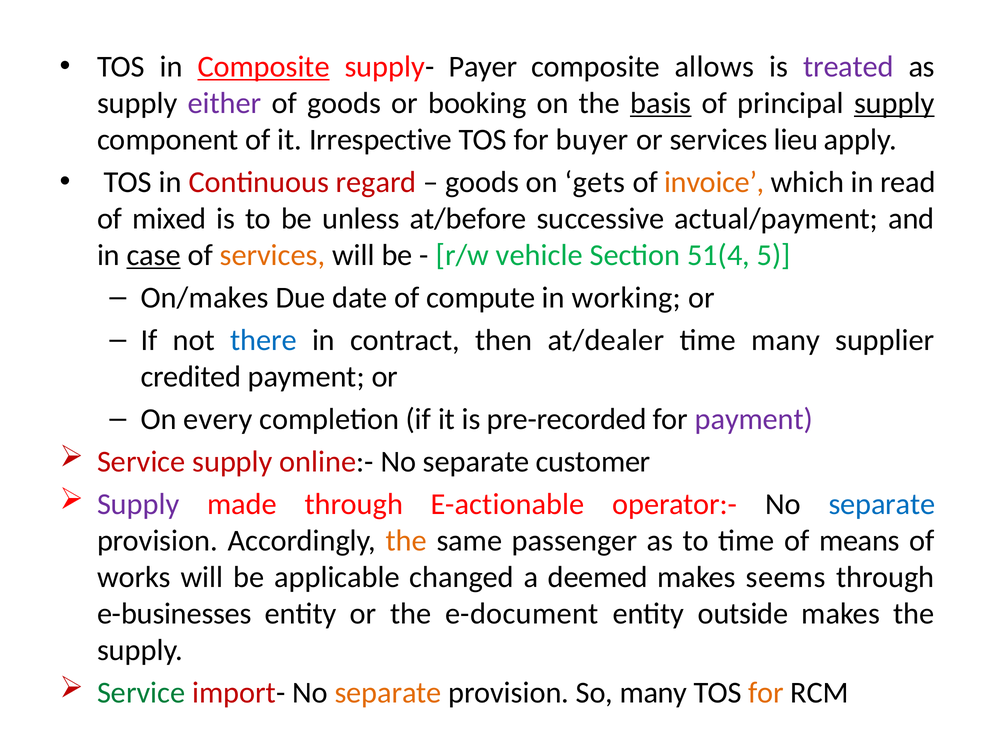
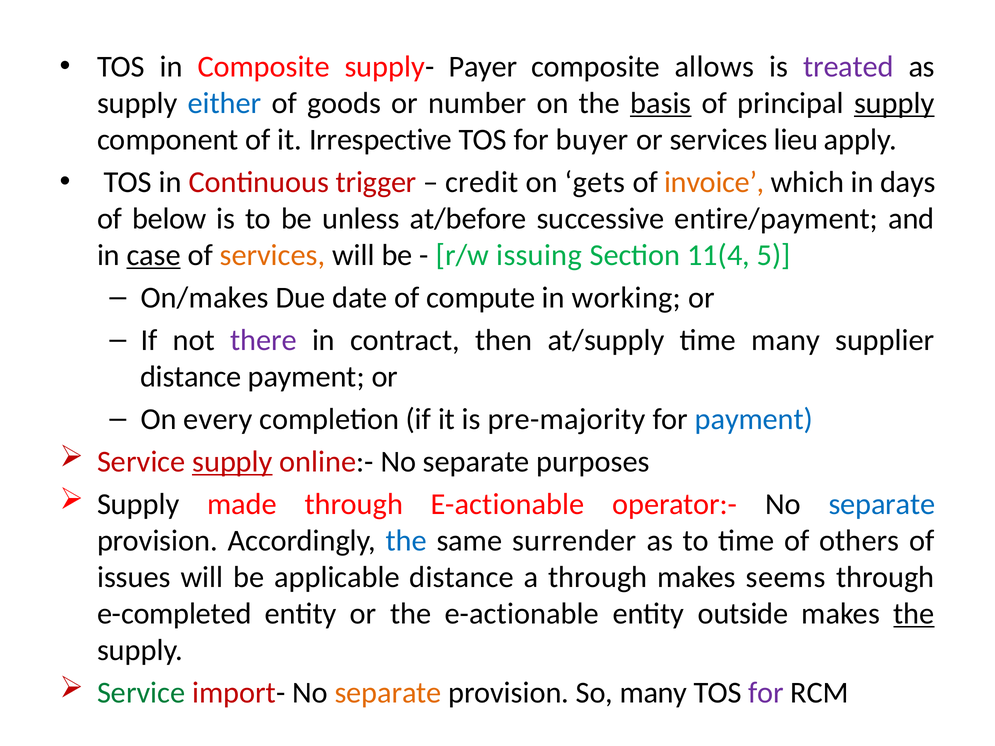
Composite at (264, 67) underline: present -> none
either colour: purple -> blue
booking: booking -> number
regard: regard -> trigger
goods at (482, 182): goods -> credit
read: read -> days
mixed: mixed -> below
actual/payment: actual/payment -> entire/payment
vehicle: vehicle -> issuing
51(4: 51(4 -> 11(4
there colour: blue -> purple
at/dealer: at/dealer -> at/supply
credited at (191, 377): credited -> distance
pre-recorded: pre-recorded -> pre-majority
payment at (754, 419) colour: purple -> blue
supply at (232, 462) underline: none -> present
customer: customer -> purposes
Supply at (138, 504) colour: purple -> black
the at (406, 541) colour: orange -> blue
passenger: passenger -> surrender
means: means -> others
works: works -> issues
applicable changed: changed -> distance
a deemed: deemed -> through
e-businesses: e-businesses -> e-completed
the e-document: e-document -> e-actionable
the at (914, 614) underline: none -> present
for at (766, 693) colour: orange -> purple
